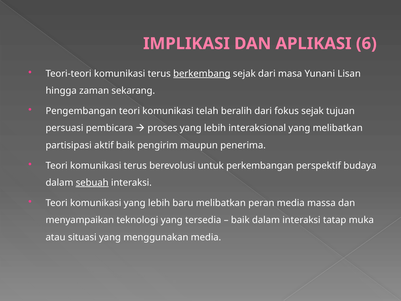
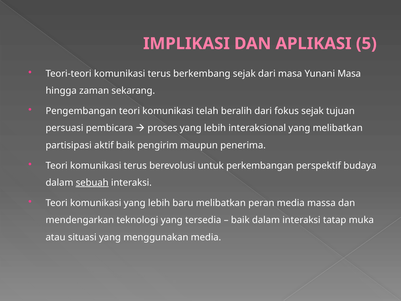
6: 6 -> 5
berkembang underline: present -> none
Yunani Lisan: Lisan -> Masa
menyampaikan: menyampaikan -> mendengarkan
